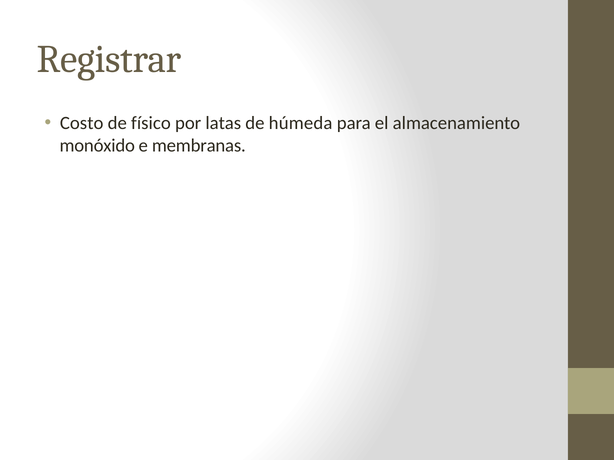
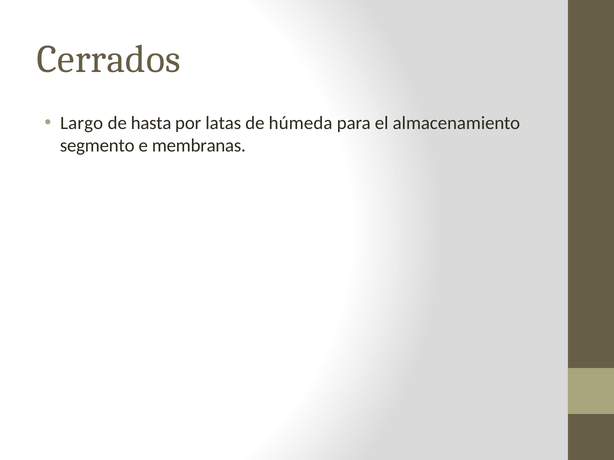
Registrar: Registrar -> Cerrados
Costo: Costo -> Largo
físico: físico -> hasta
monóxido: monóxido -> segmento
